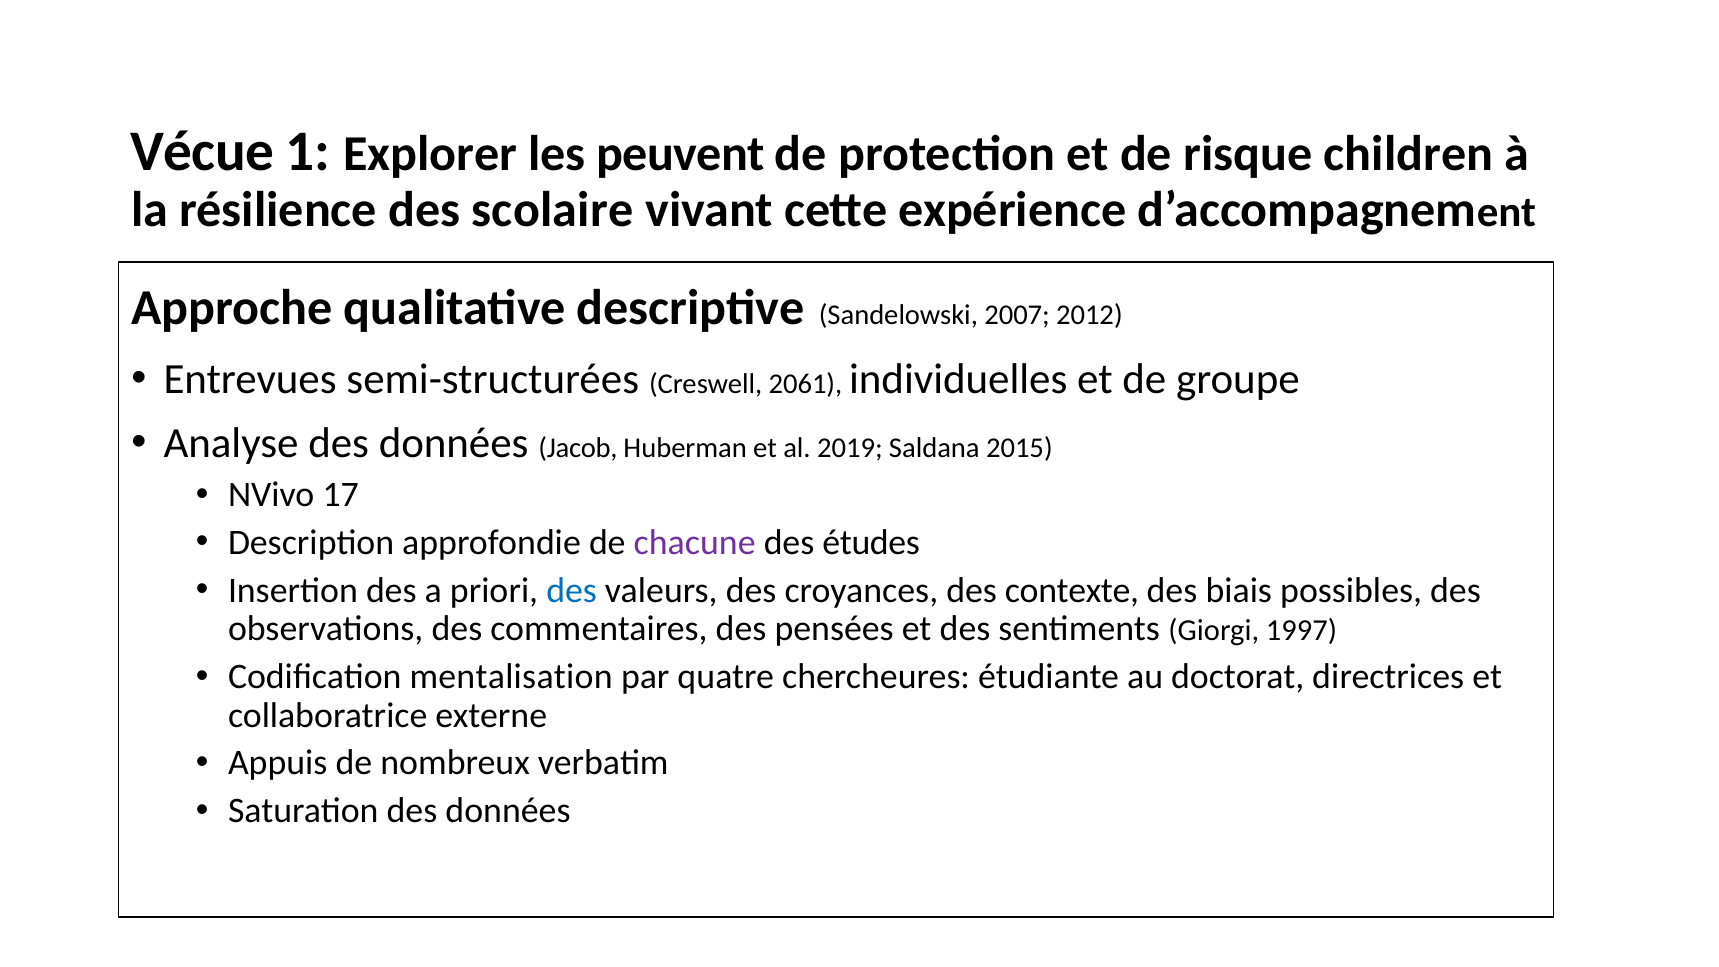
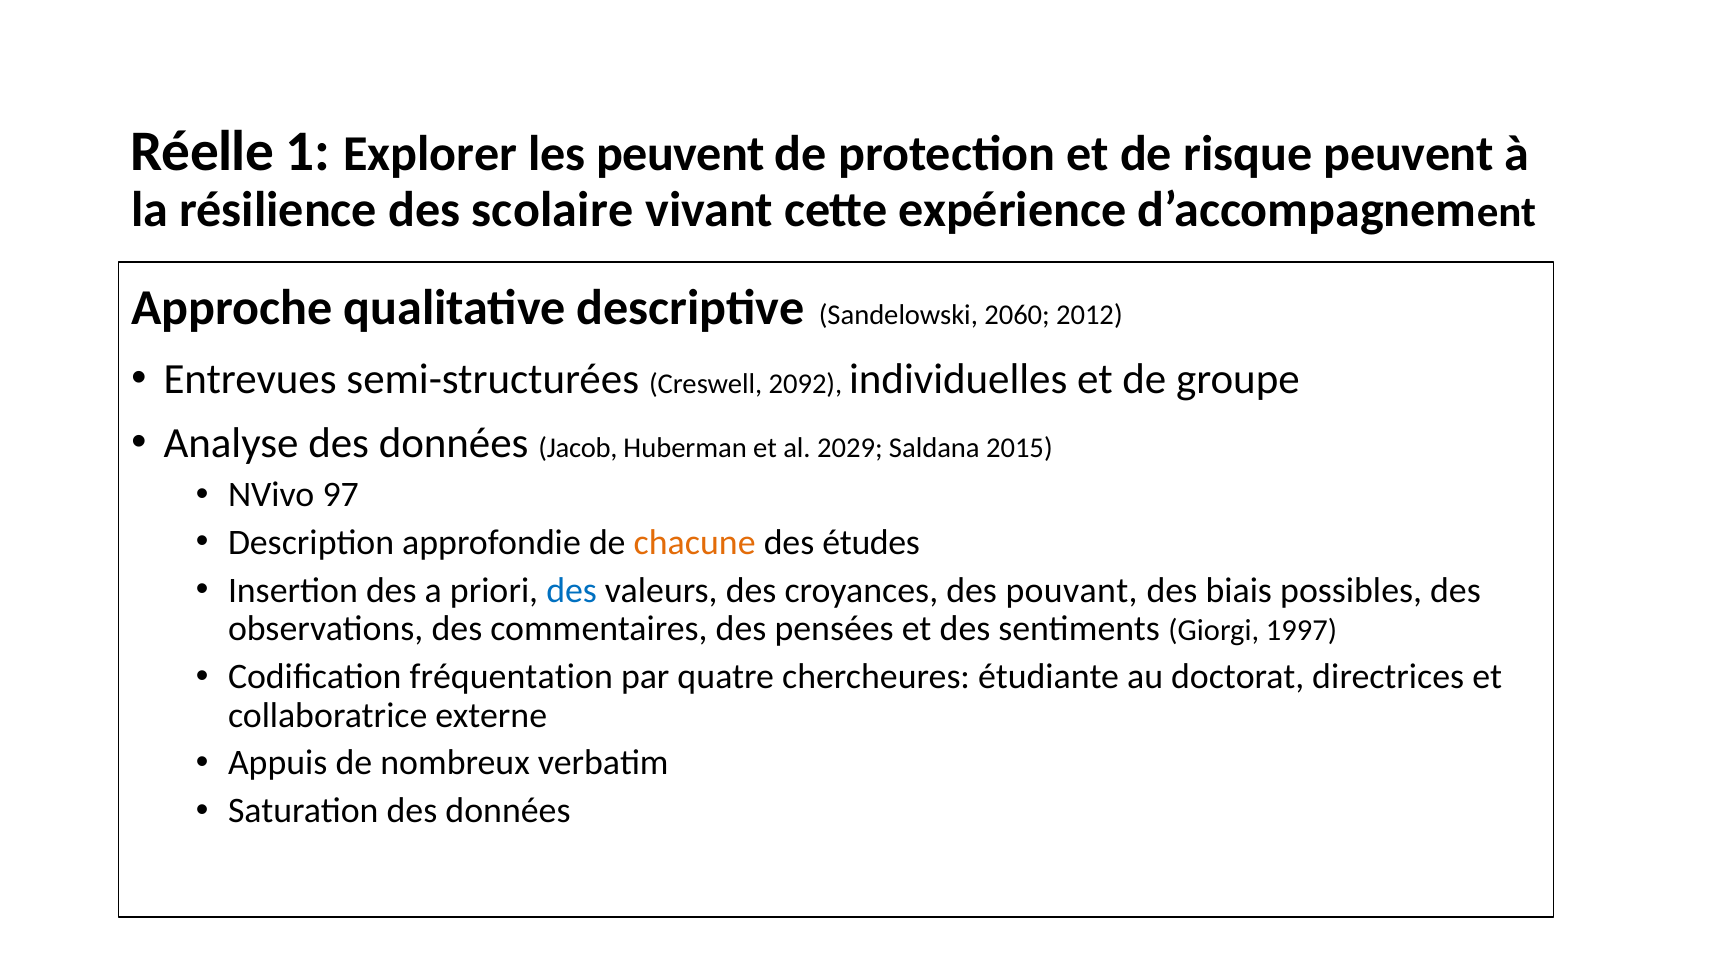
Vécue: Vécue -> Réelle
risque children: children -> peuvent
2007: 2007 -> 2060
2061: 2061 -> 2092
2019: 2019 -> 2029
17: 17 -> 97
chacune colour: purple -> orange
contexte: contexte -> pouvant
mentalisation: mentalisation -> fréquentation
